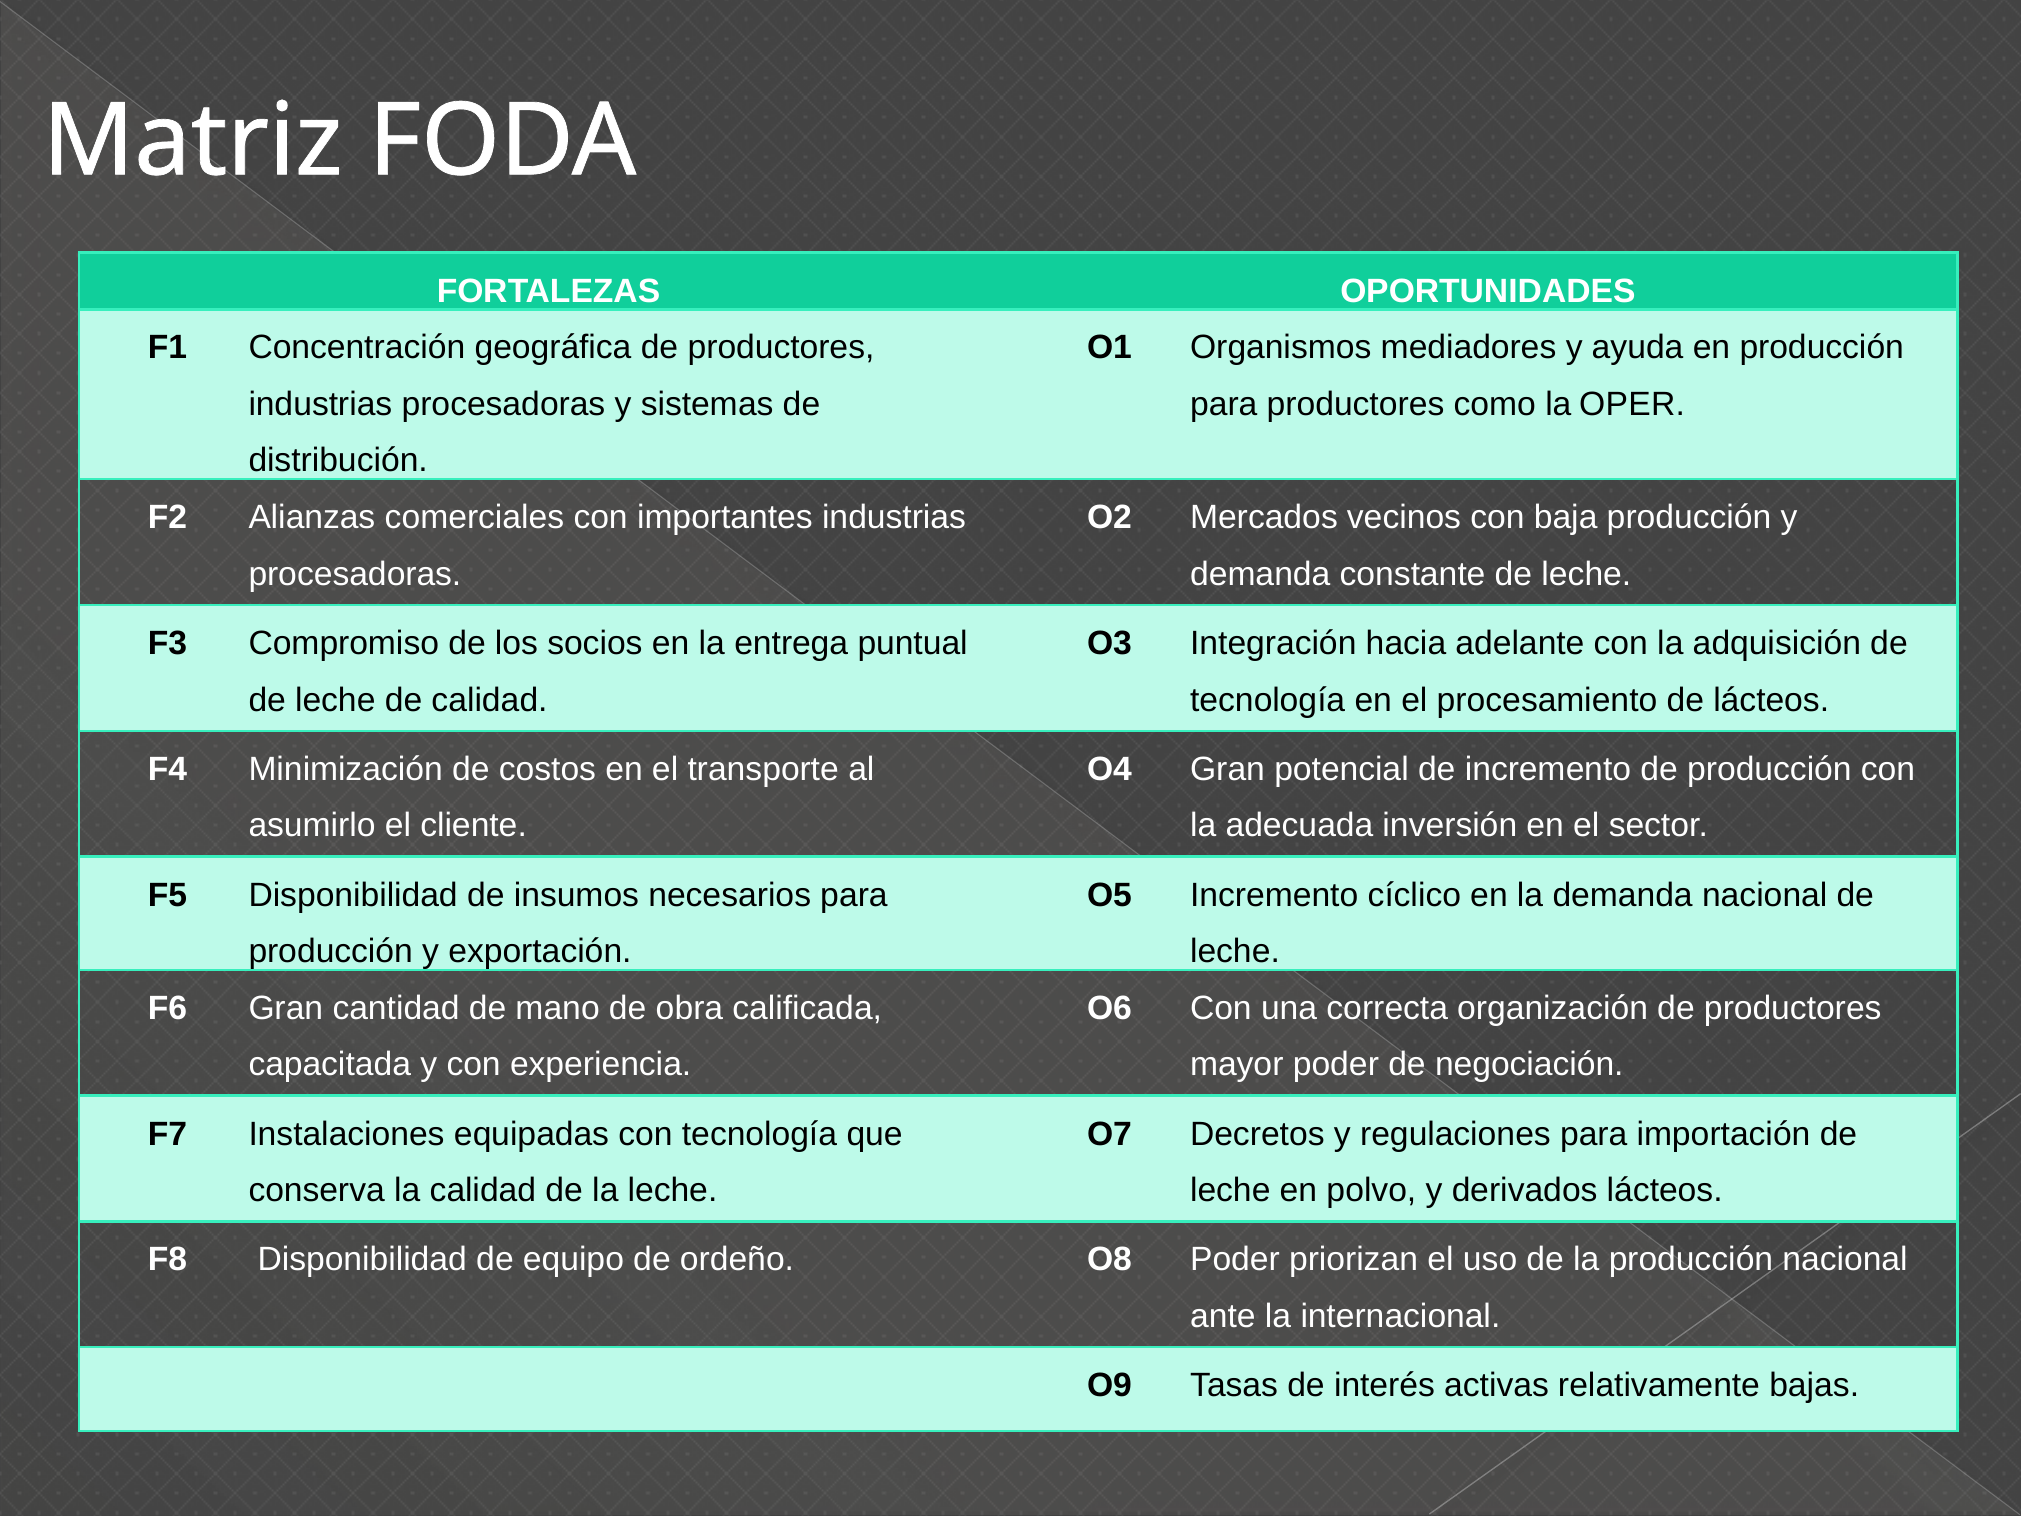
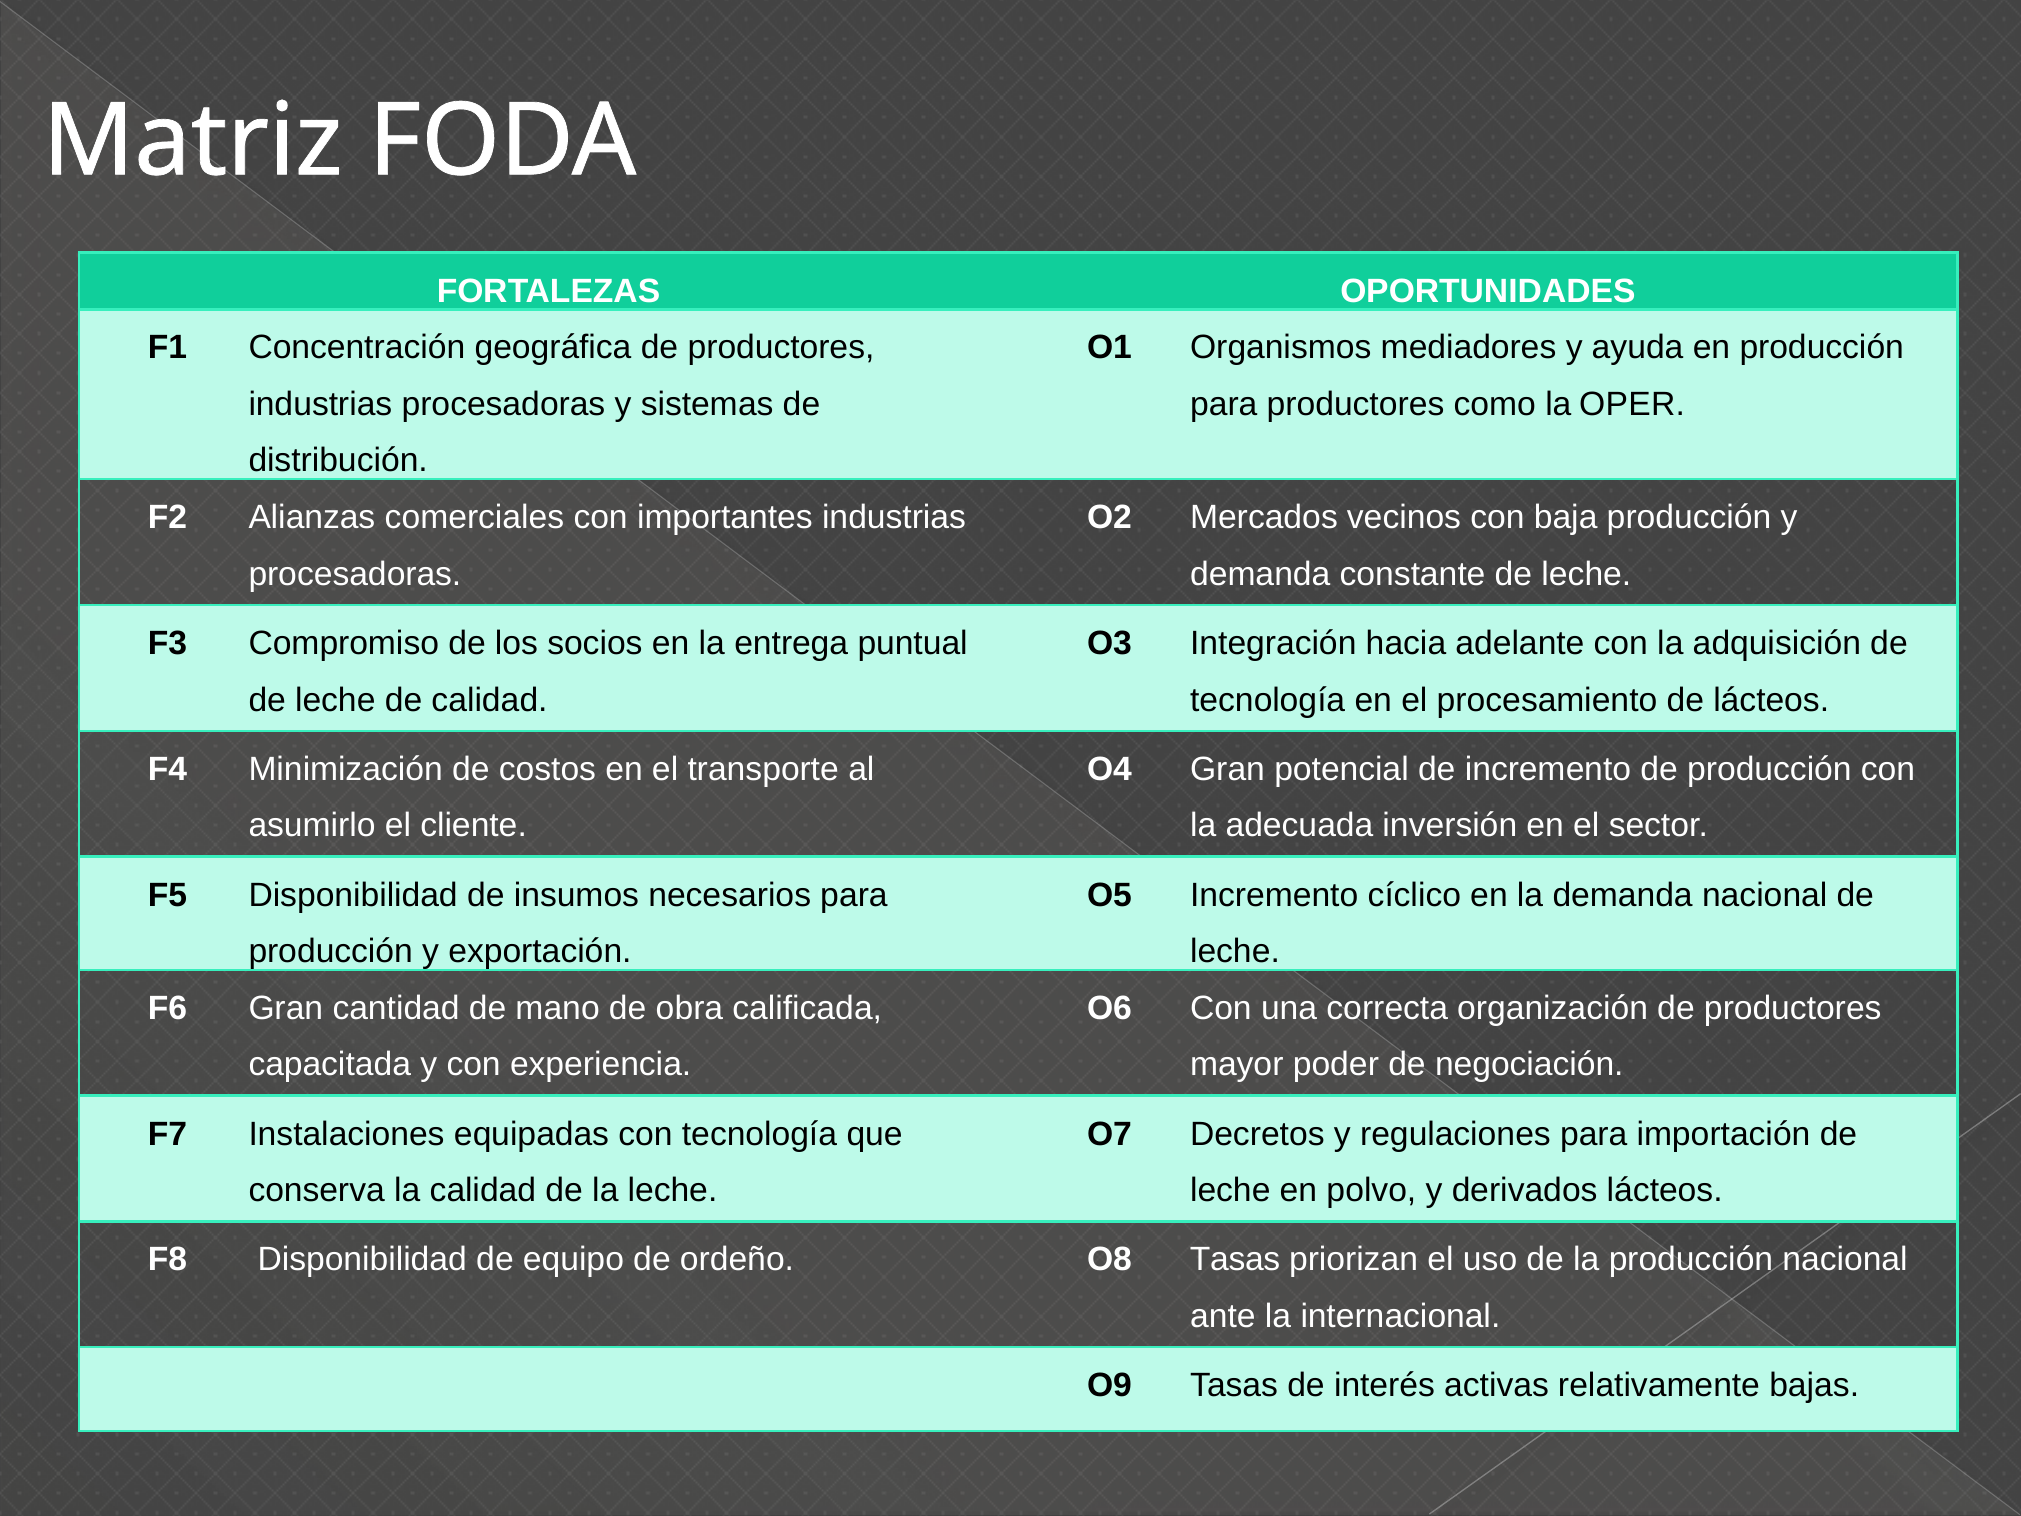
O8 Poder: Poder -> Tasas
